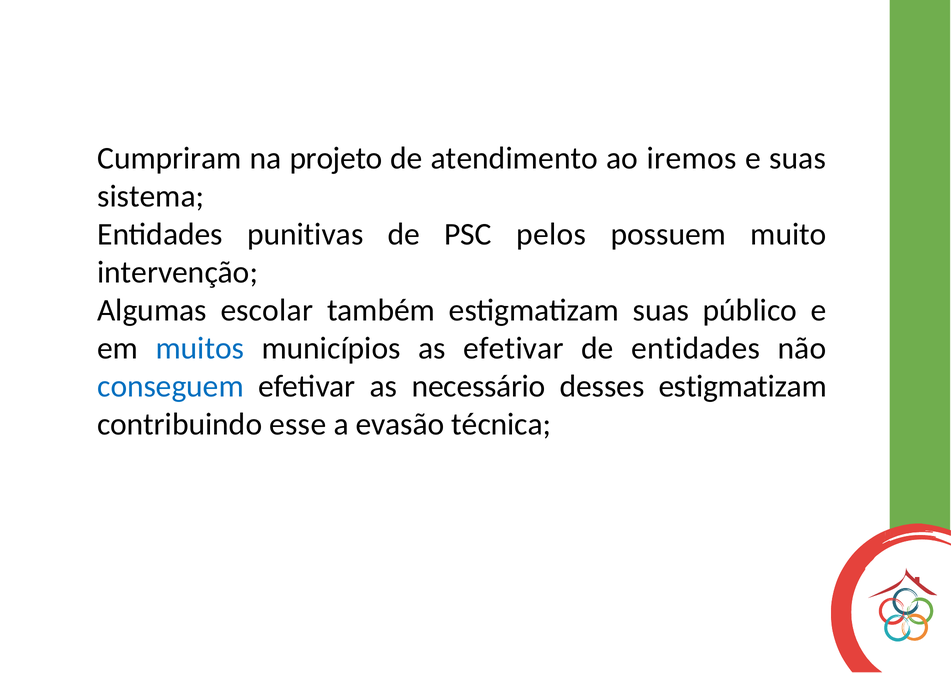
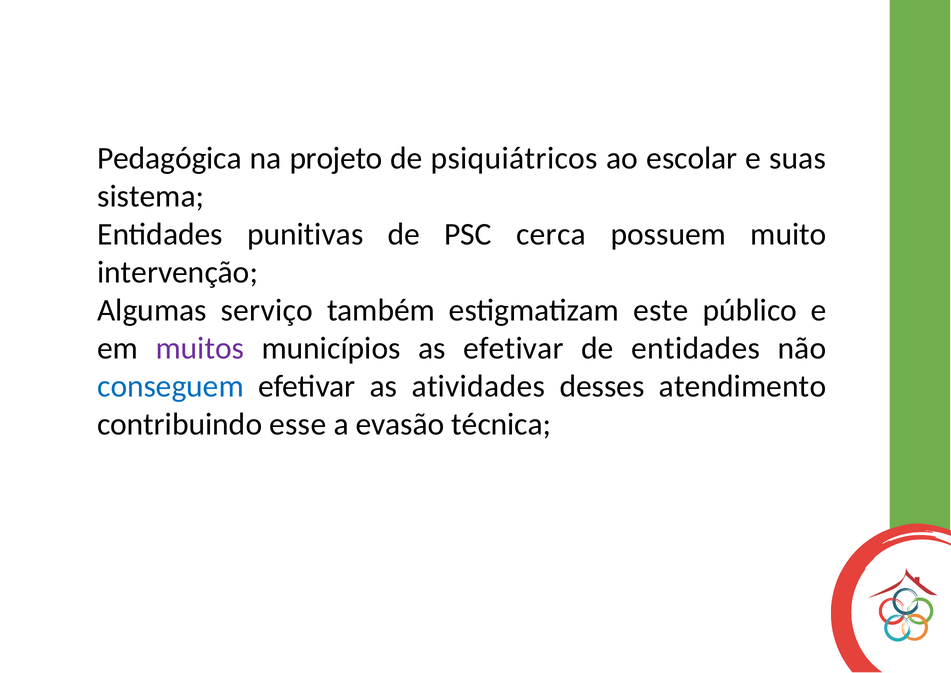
Cumpriram: Cumpriram -> Pedagógica
atendimento: atendimento -> psiquiátricos
iremos: iremos -> escolar
pelos: pelos -> cerca
escolar: escolar -> serviço
estigmatizam suas: suas -> este
muitos colour: blue -> purple
necessário: necessário -> atividades
desses estigmatizam: estigmatizam -> atendimento
